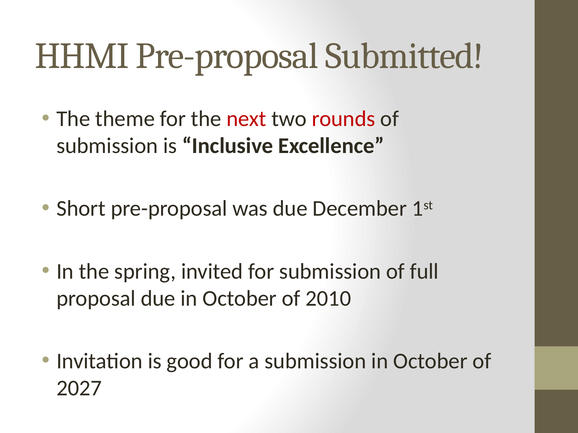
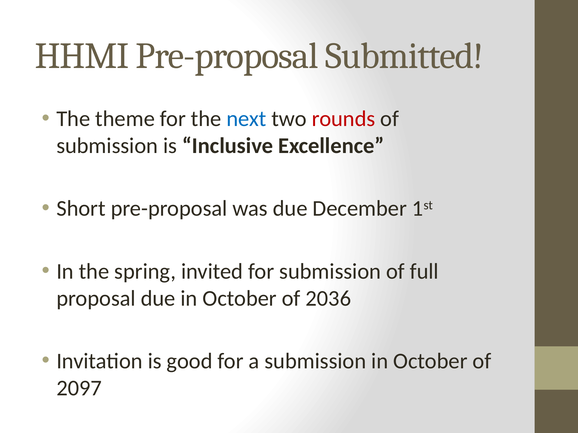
next colour: red -> blue
2010: 2010 -> 2036
2027: 2027 -> 2097
